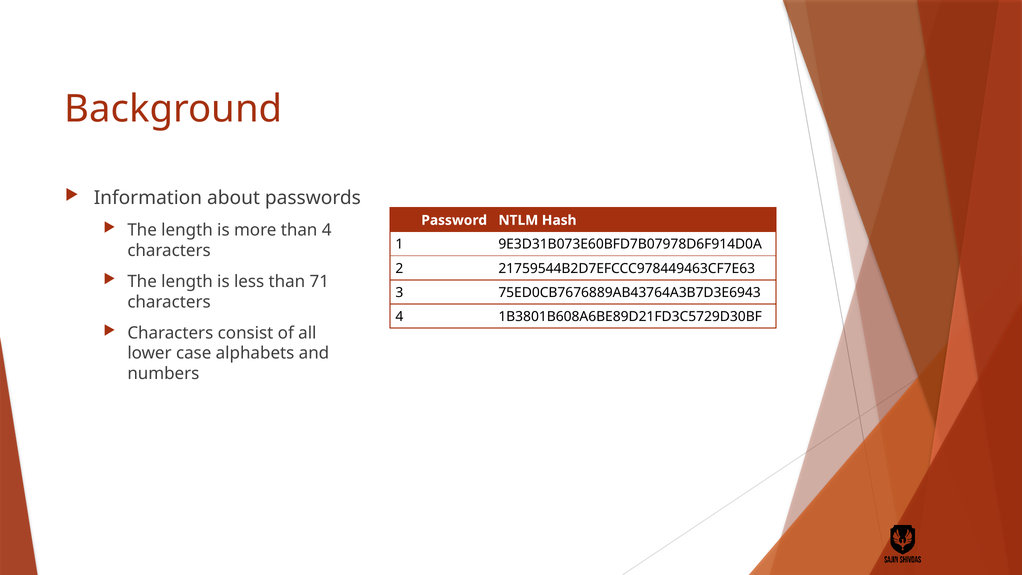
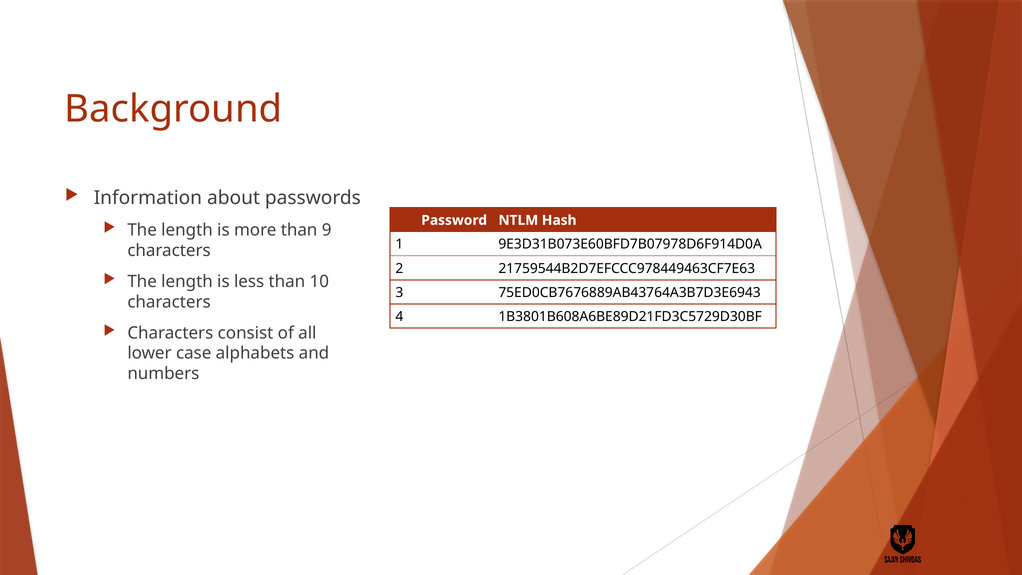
than 4: 4 -> 9
71: 71 -> 10
